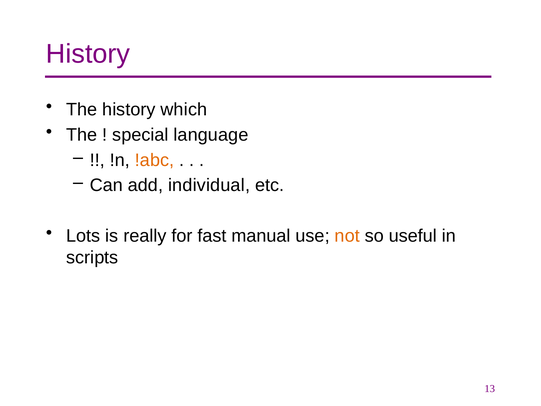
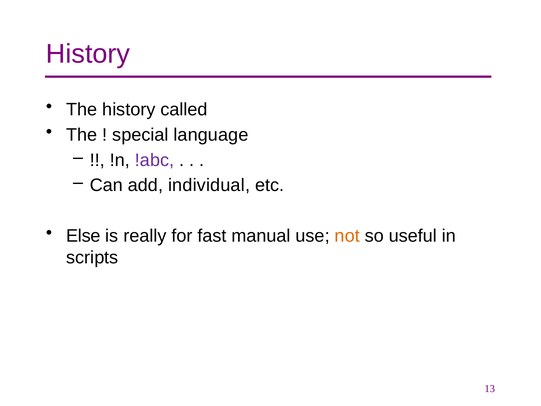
which: which -> called
!abc colour: orange -> purple
Lots: Lots -> Else
